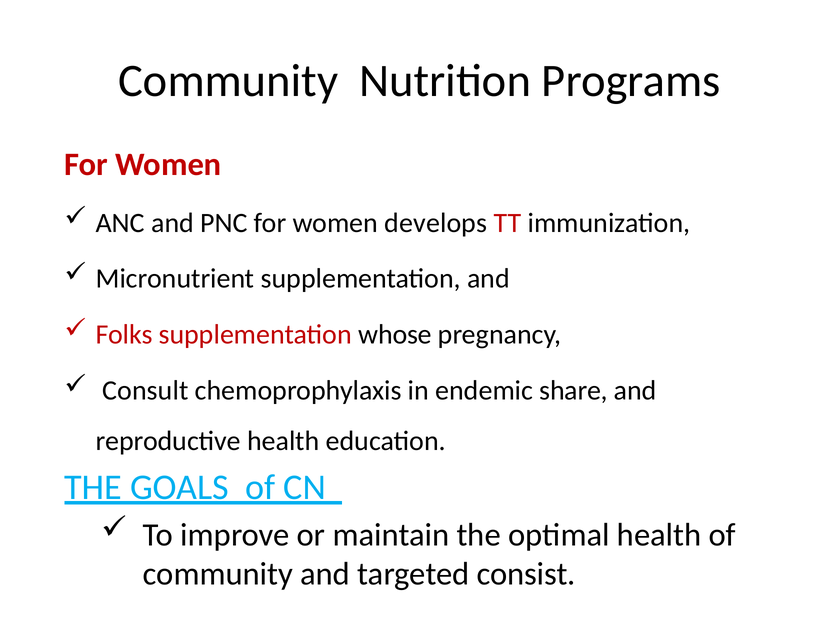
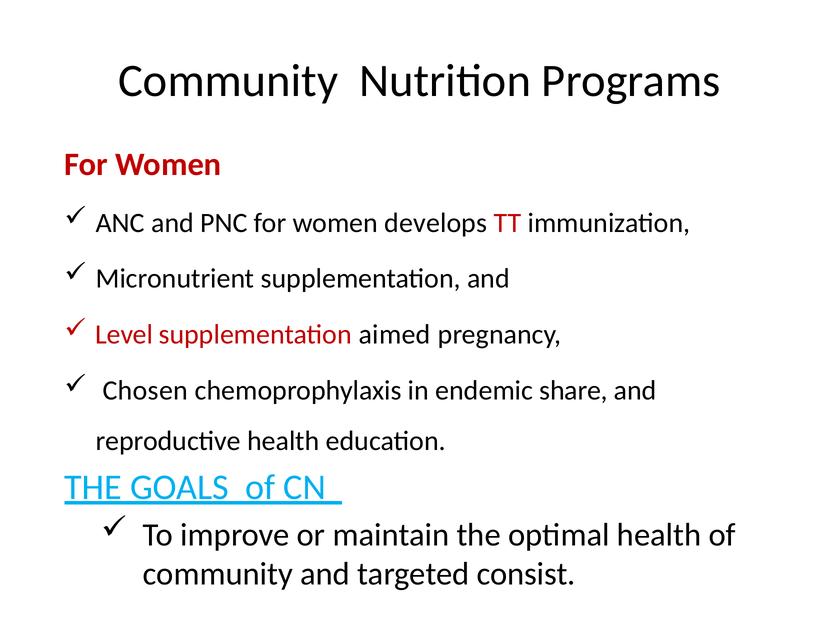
Folks: Folks -> Level
whose: whose -> aimed
Consult: Consult -> Chosen
